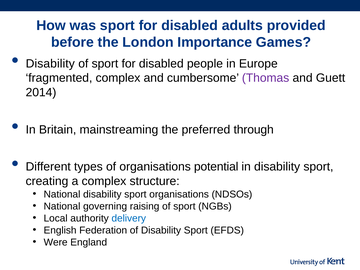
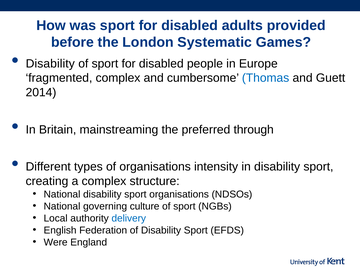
Importance: Importance -> Systematic
Thomas colour: purple -> blue
potential: potential -> intensity
raising: raising -> culture
